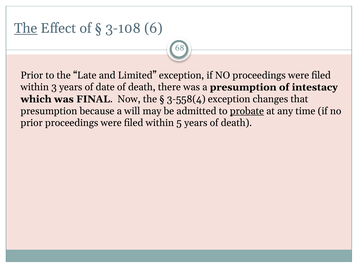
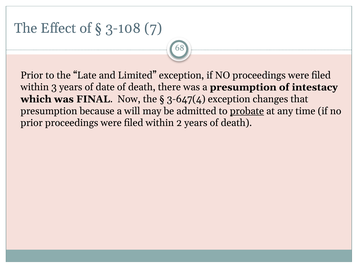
The at (26, 28) underline: present -> none
6: 6 -> 7
3-558(4: 3-558(4 -> 3-647(4
5: 5 -> 2
